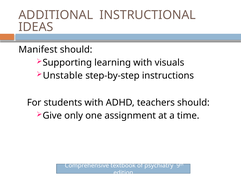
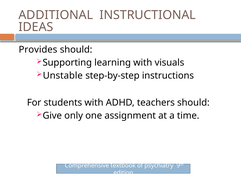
Manifest: Manifest -> Provides
